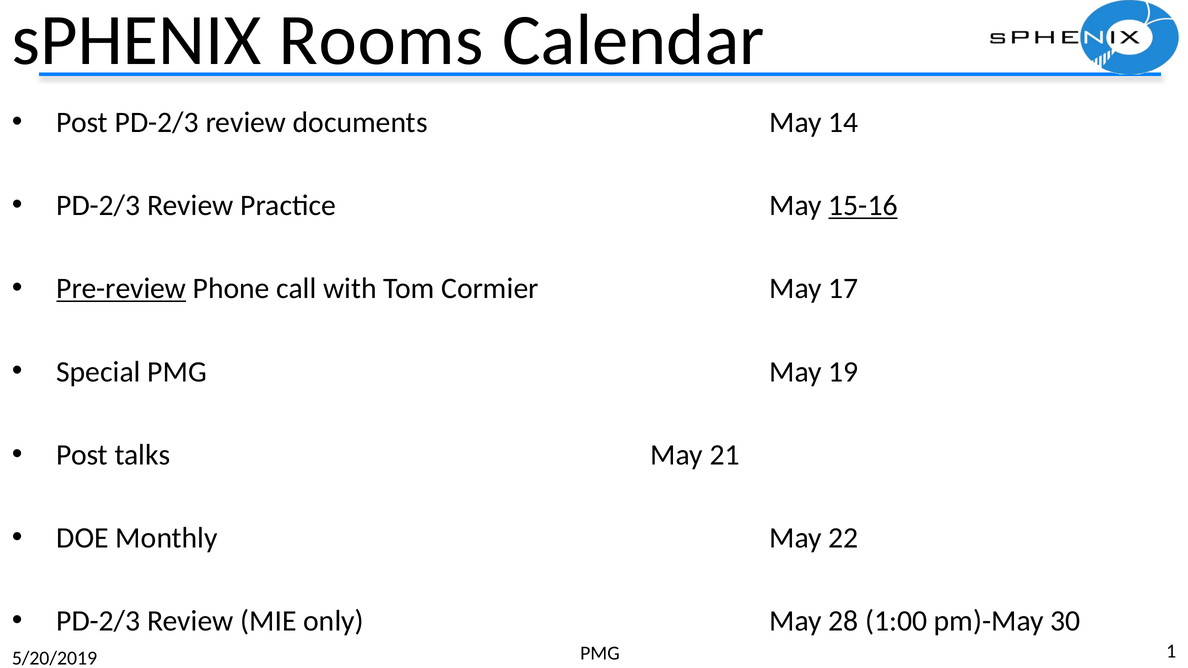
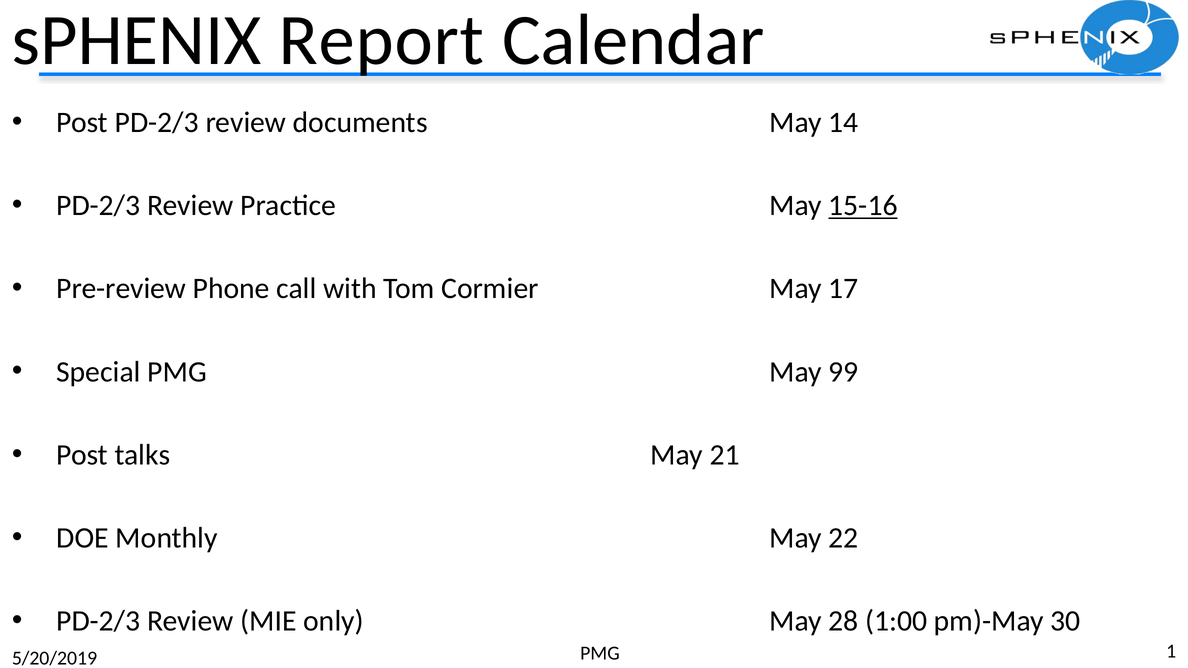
Rooms: Rooms -> Report
Pre-review underline: present -> none
19: 19 -> 99
